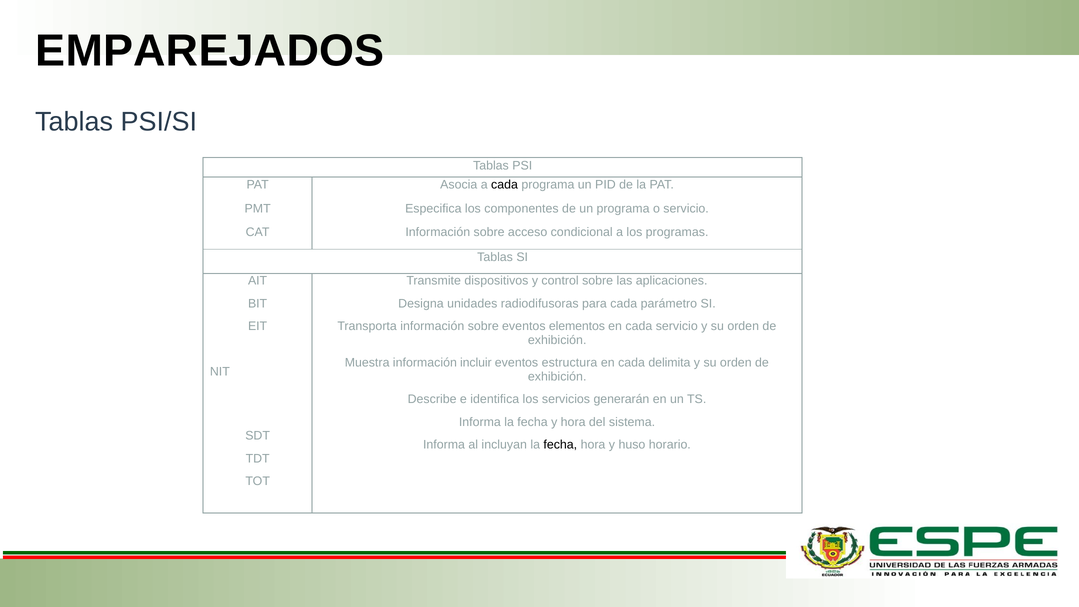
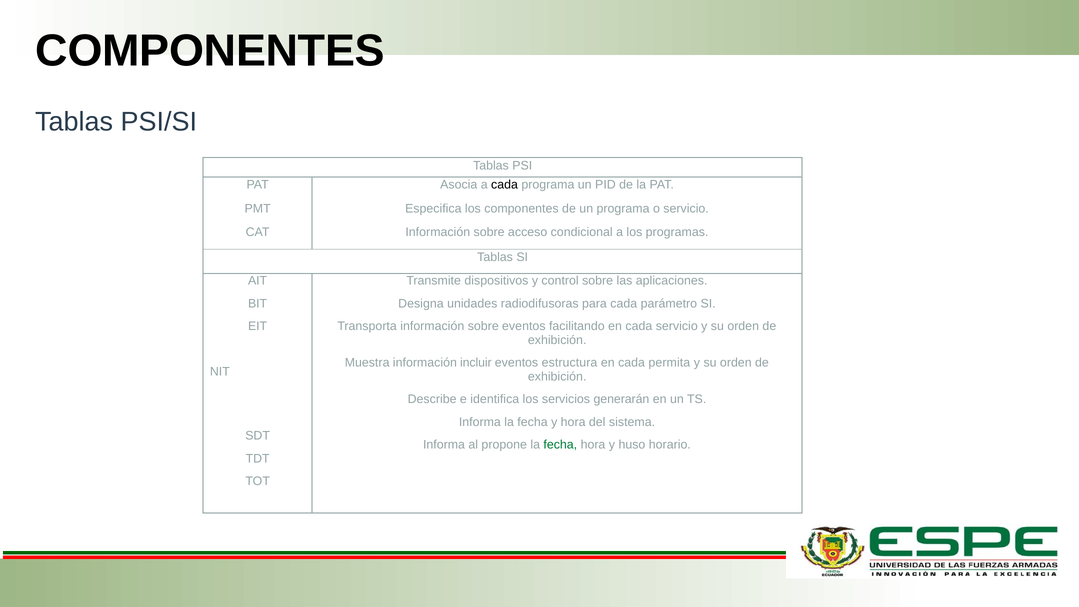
EMPAREJADOS at (210, 51): EMPAREJADOS -> COMPONENTES
elementos: elementos -> facilitando
delimita: delimita -> permita
incluyan: incluyan -> propone
fecha at (560, 445) colour: black -> green
